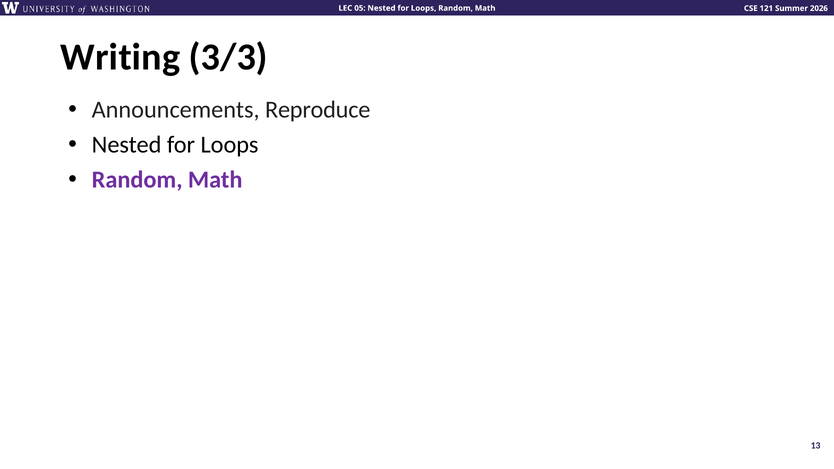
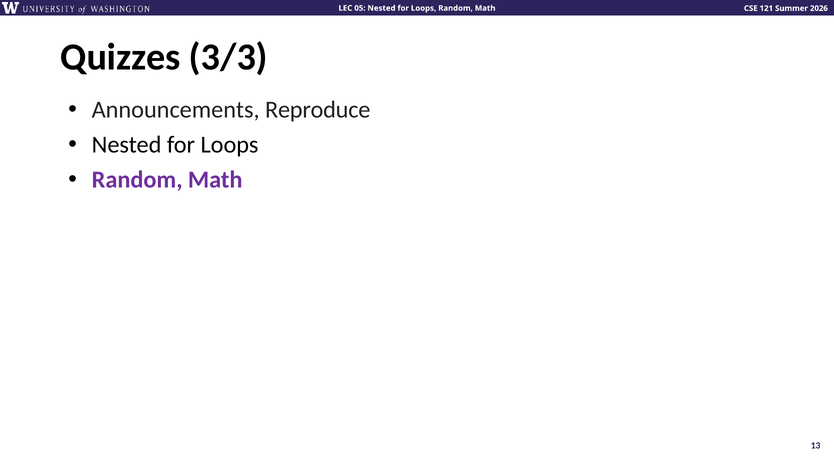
Writing: Writing -> Quizzes
